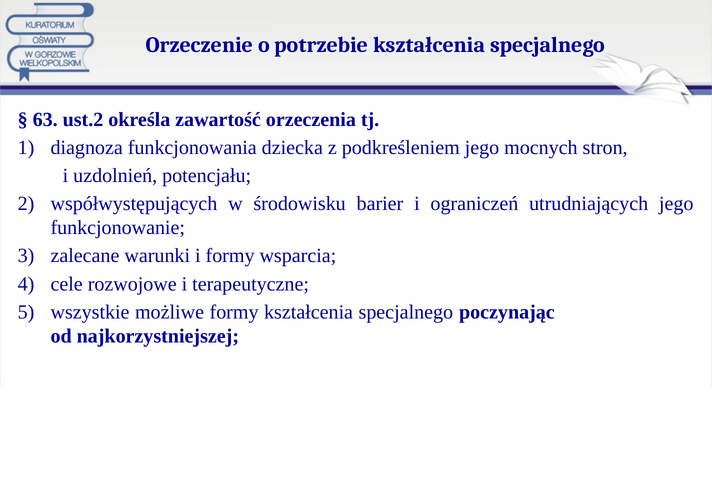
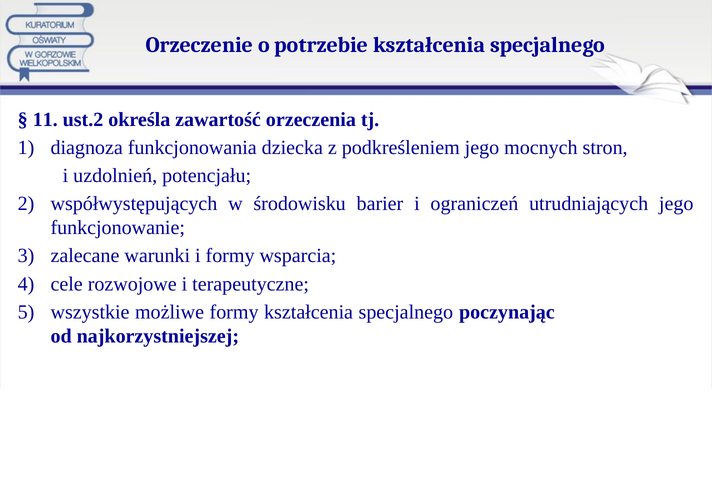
63: 63 -> 11
